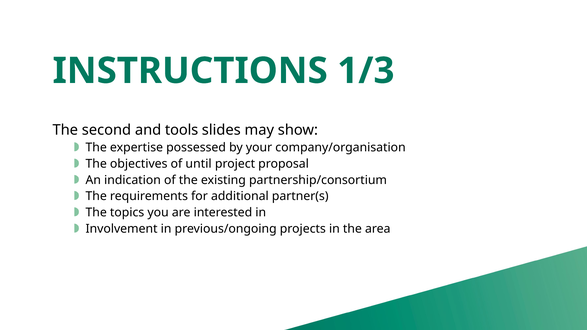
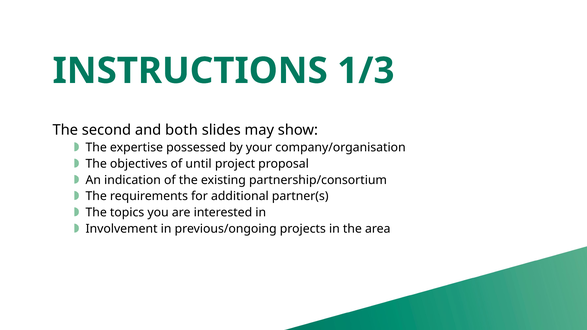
tools: tools -> both
